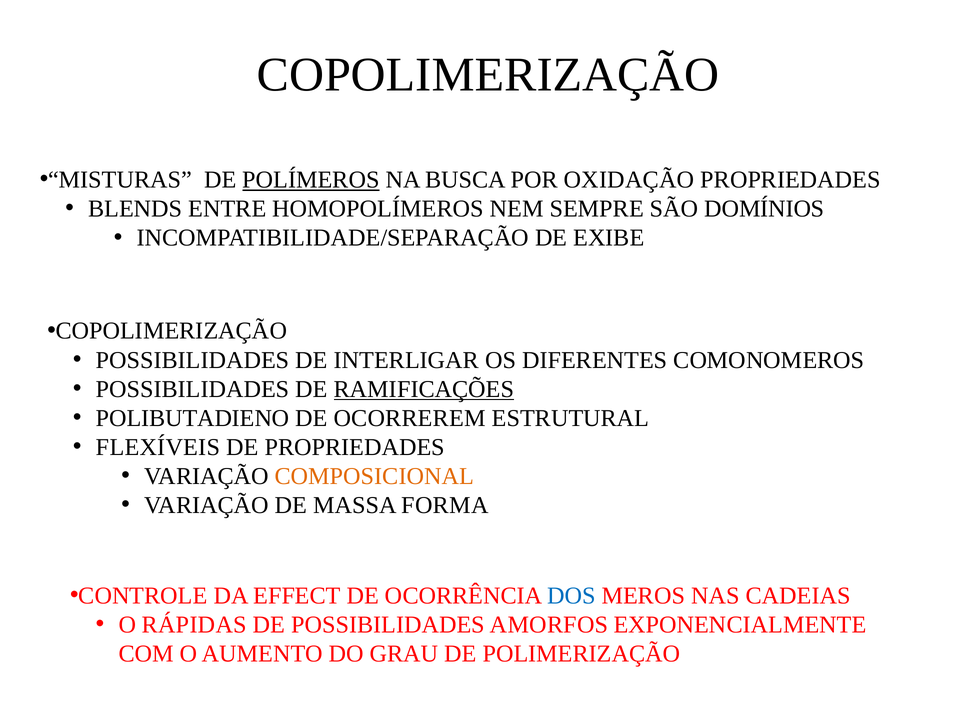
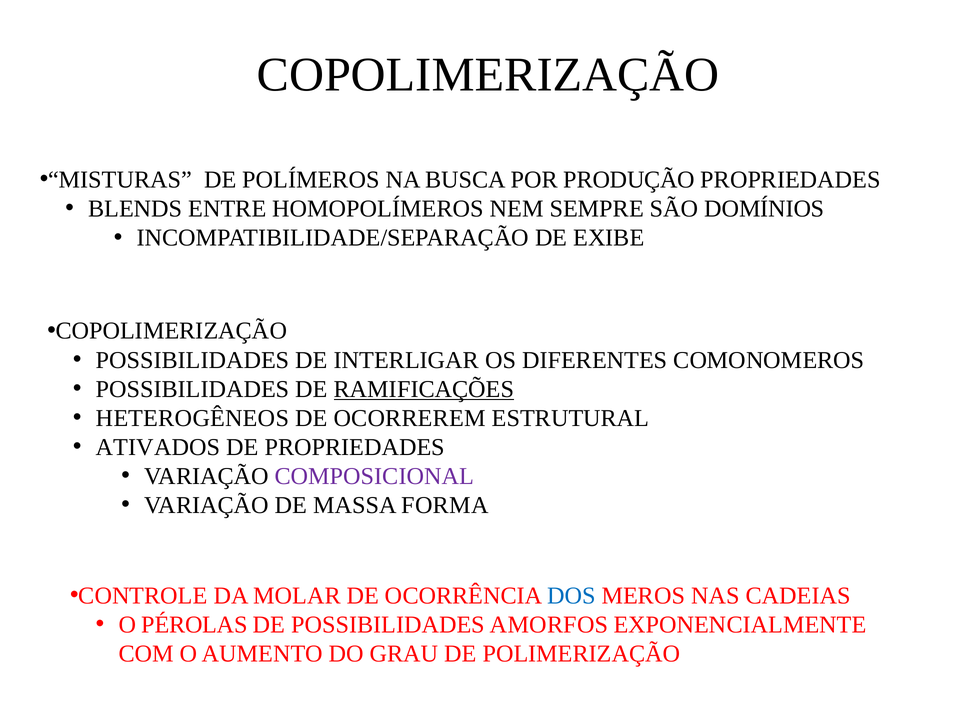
POLÍMEROS underline: present -> none
OXIDAÇÃO: OXIDAÇÃO -> PRODUÇÃO
POLIBUTADIENO: POLIBUTADIENO -> HETEROGÊNEOS
FLEXÍVEIS: FLEXÍVEIS -> ATIVADOS
COMPOSICIONAL colour: orange -> purple
EFFECT: EFFECT -> MOLAR
RÁPIDAS: RÁPIDAS -> PÉROLAS
